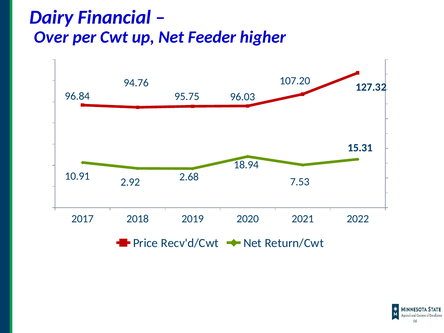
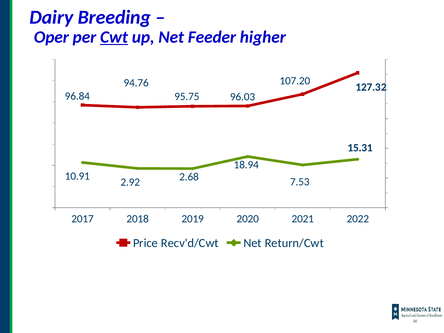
Financial: Financial -> Breeding
Over: Over -> Oper
Cwt underline: none -> present
